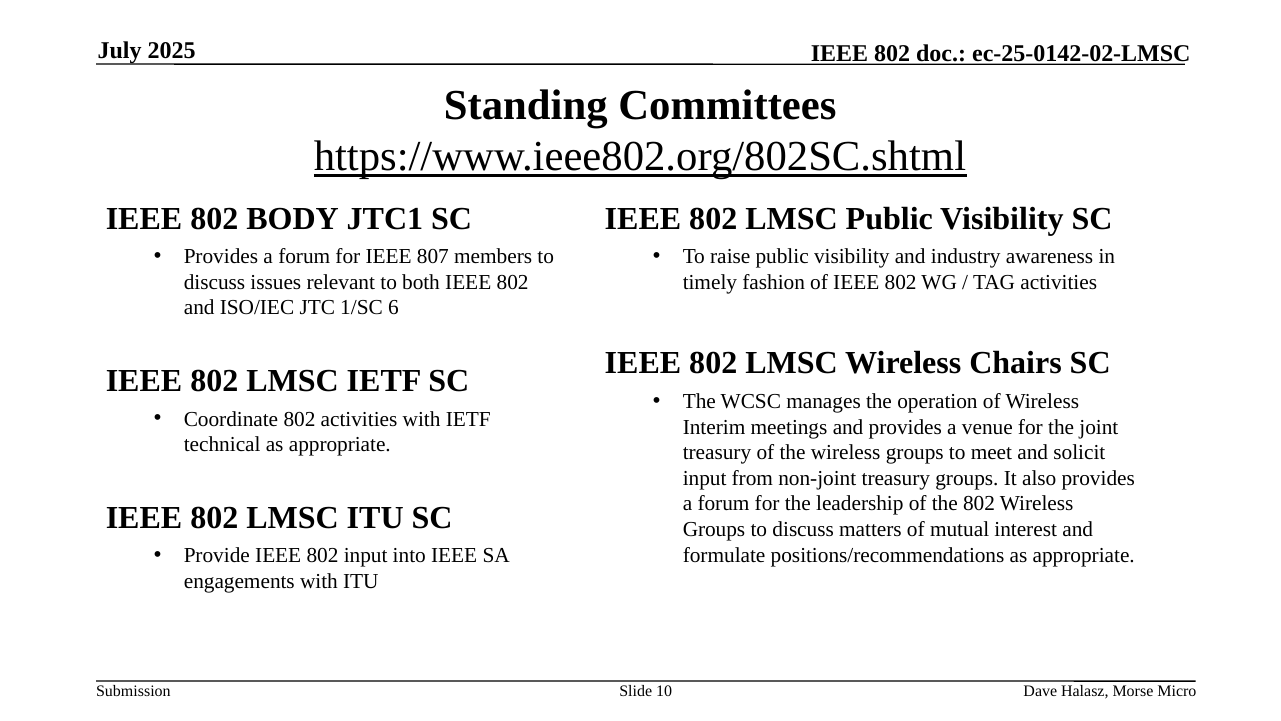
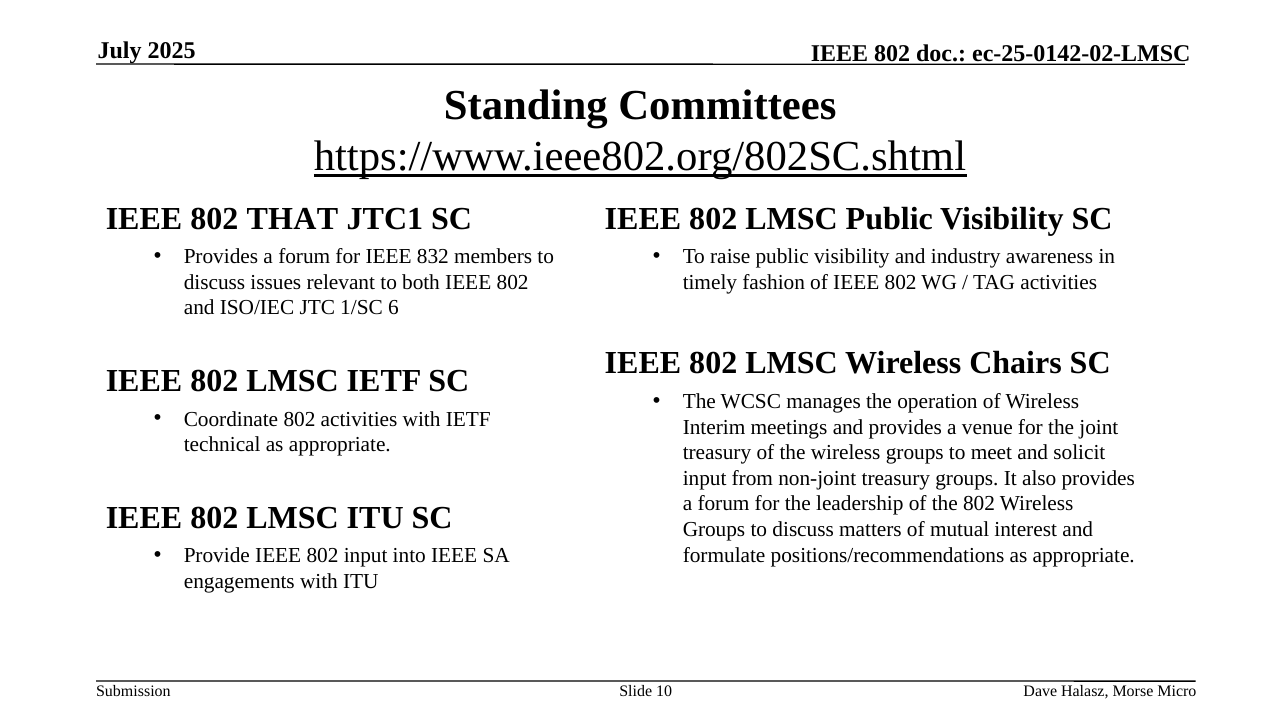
BODY: BODY -> THAT
807: 807 -> 832
